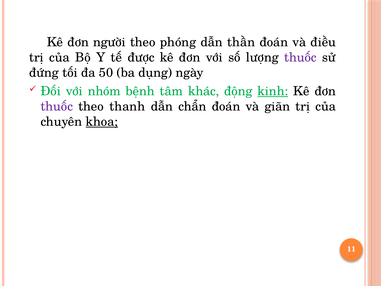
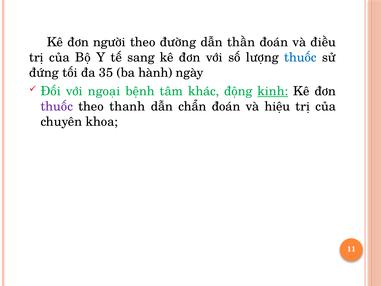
phóng: phóng -> đường
được: được -> sang
thuốc at (300, 57) colour: purple -> blue
50: 50 -> 35
dụng: dụng -> hành
nhóm: nhóm -> ngoại
giãn: giãn -> hiệu
khoa underline: present -> none
